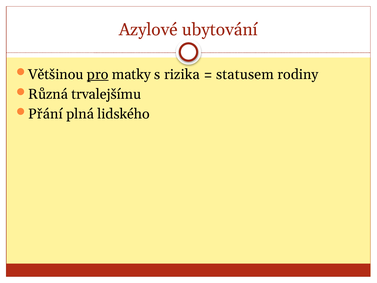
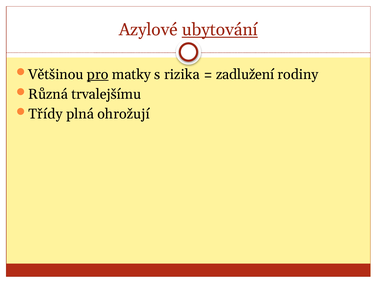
ubytování underline: none -> present
statusem: statusem -> zadlužení
Přání: Přání -> Třídy
lidského: lidského -> ohrožují
